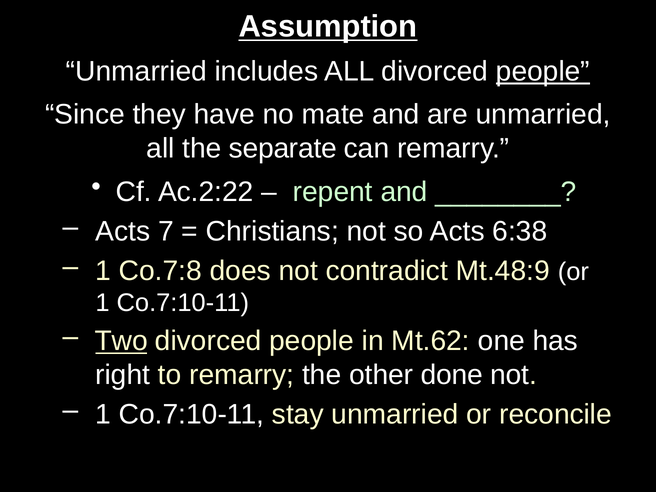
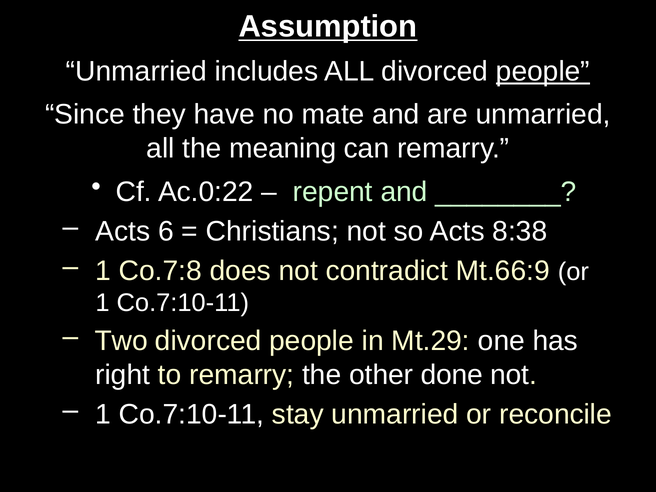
separate: separate -> meaning
Ac.2:22: Ac.2:22 -> Ac.0:22
7: 7 -> 6
6:38: 6:38 -> 8:38
Mt.48:9: Mt.48:9 -> Mt.66:9
Two underline: present -> none
Mt.62: Mt.62 -> Mt.29
